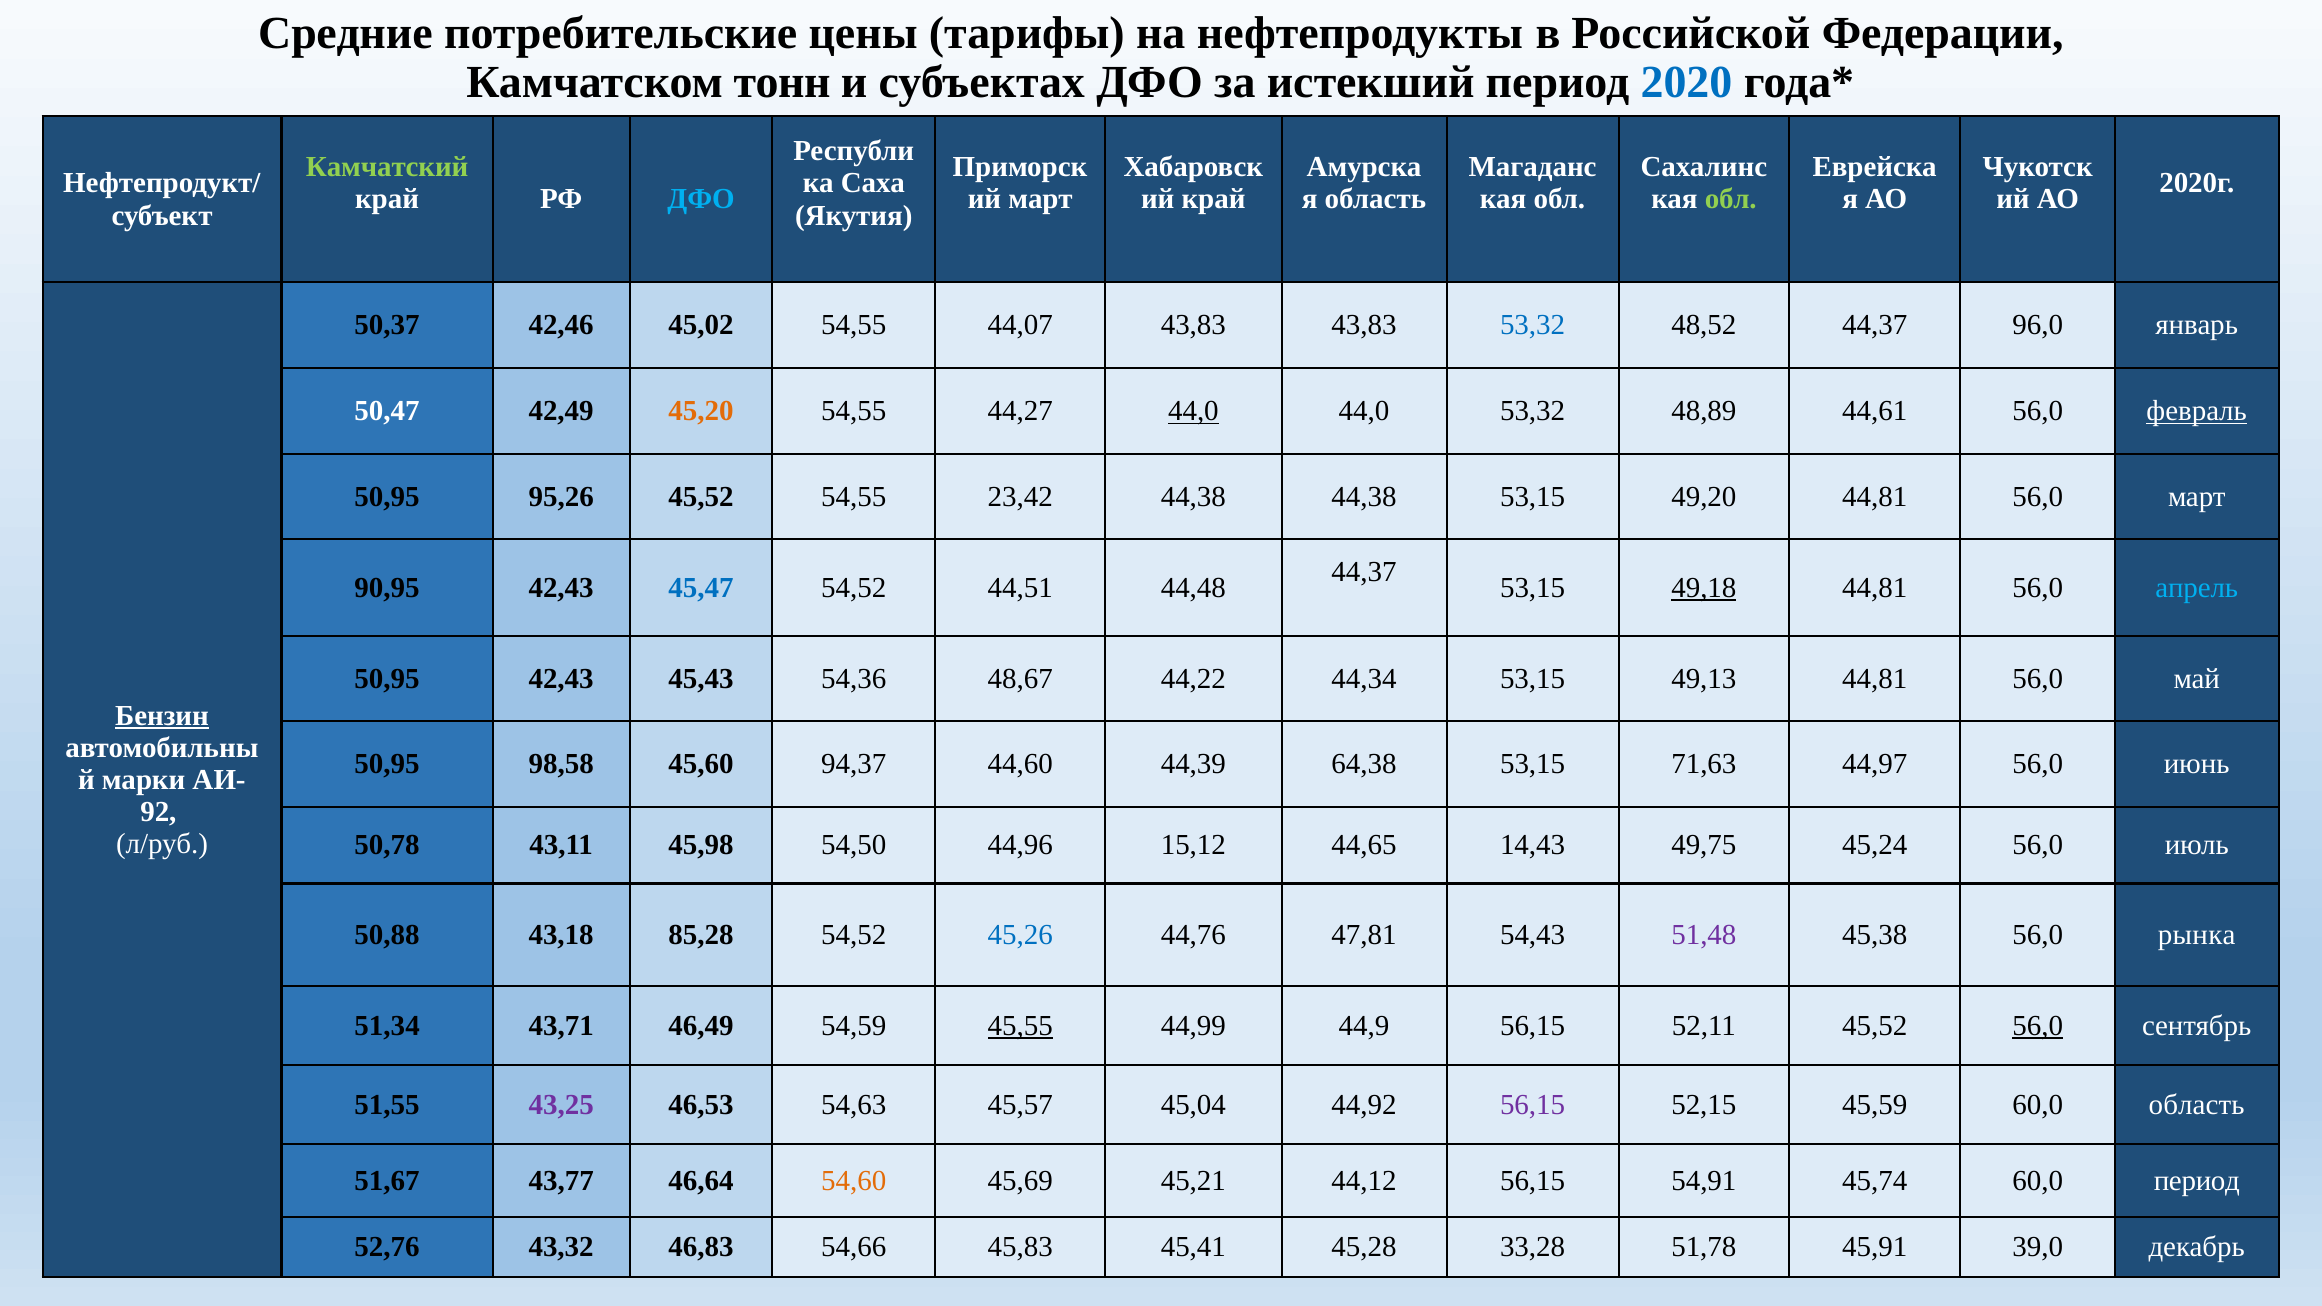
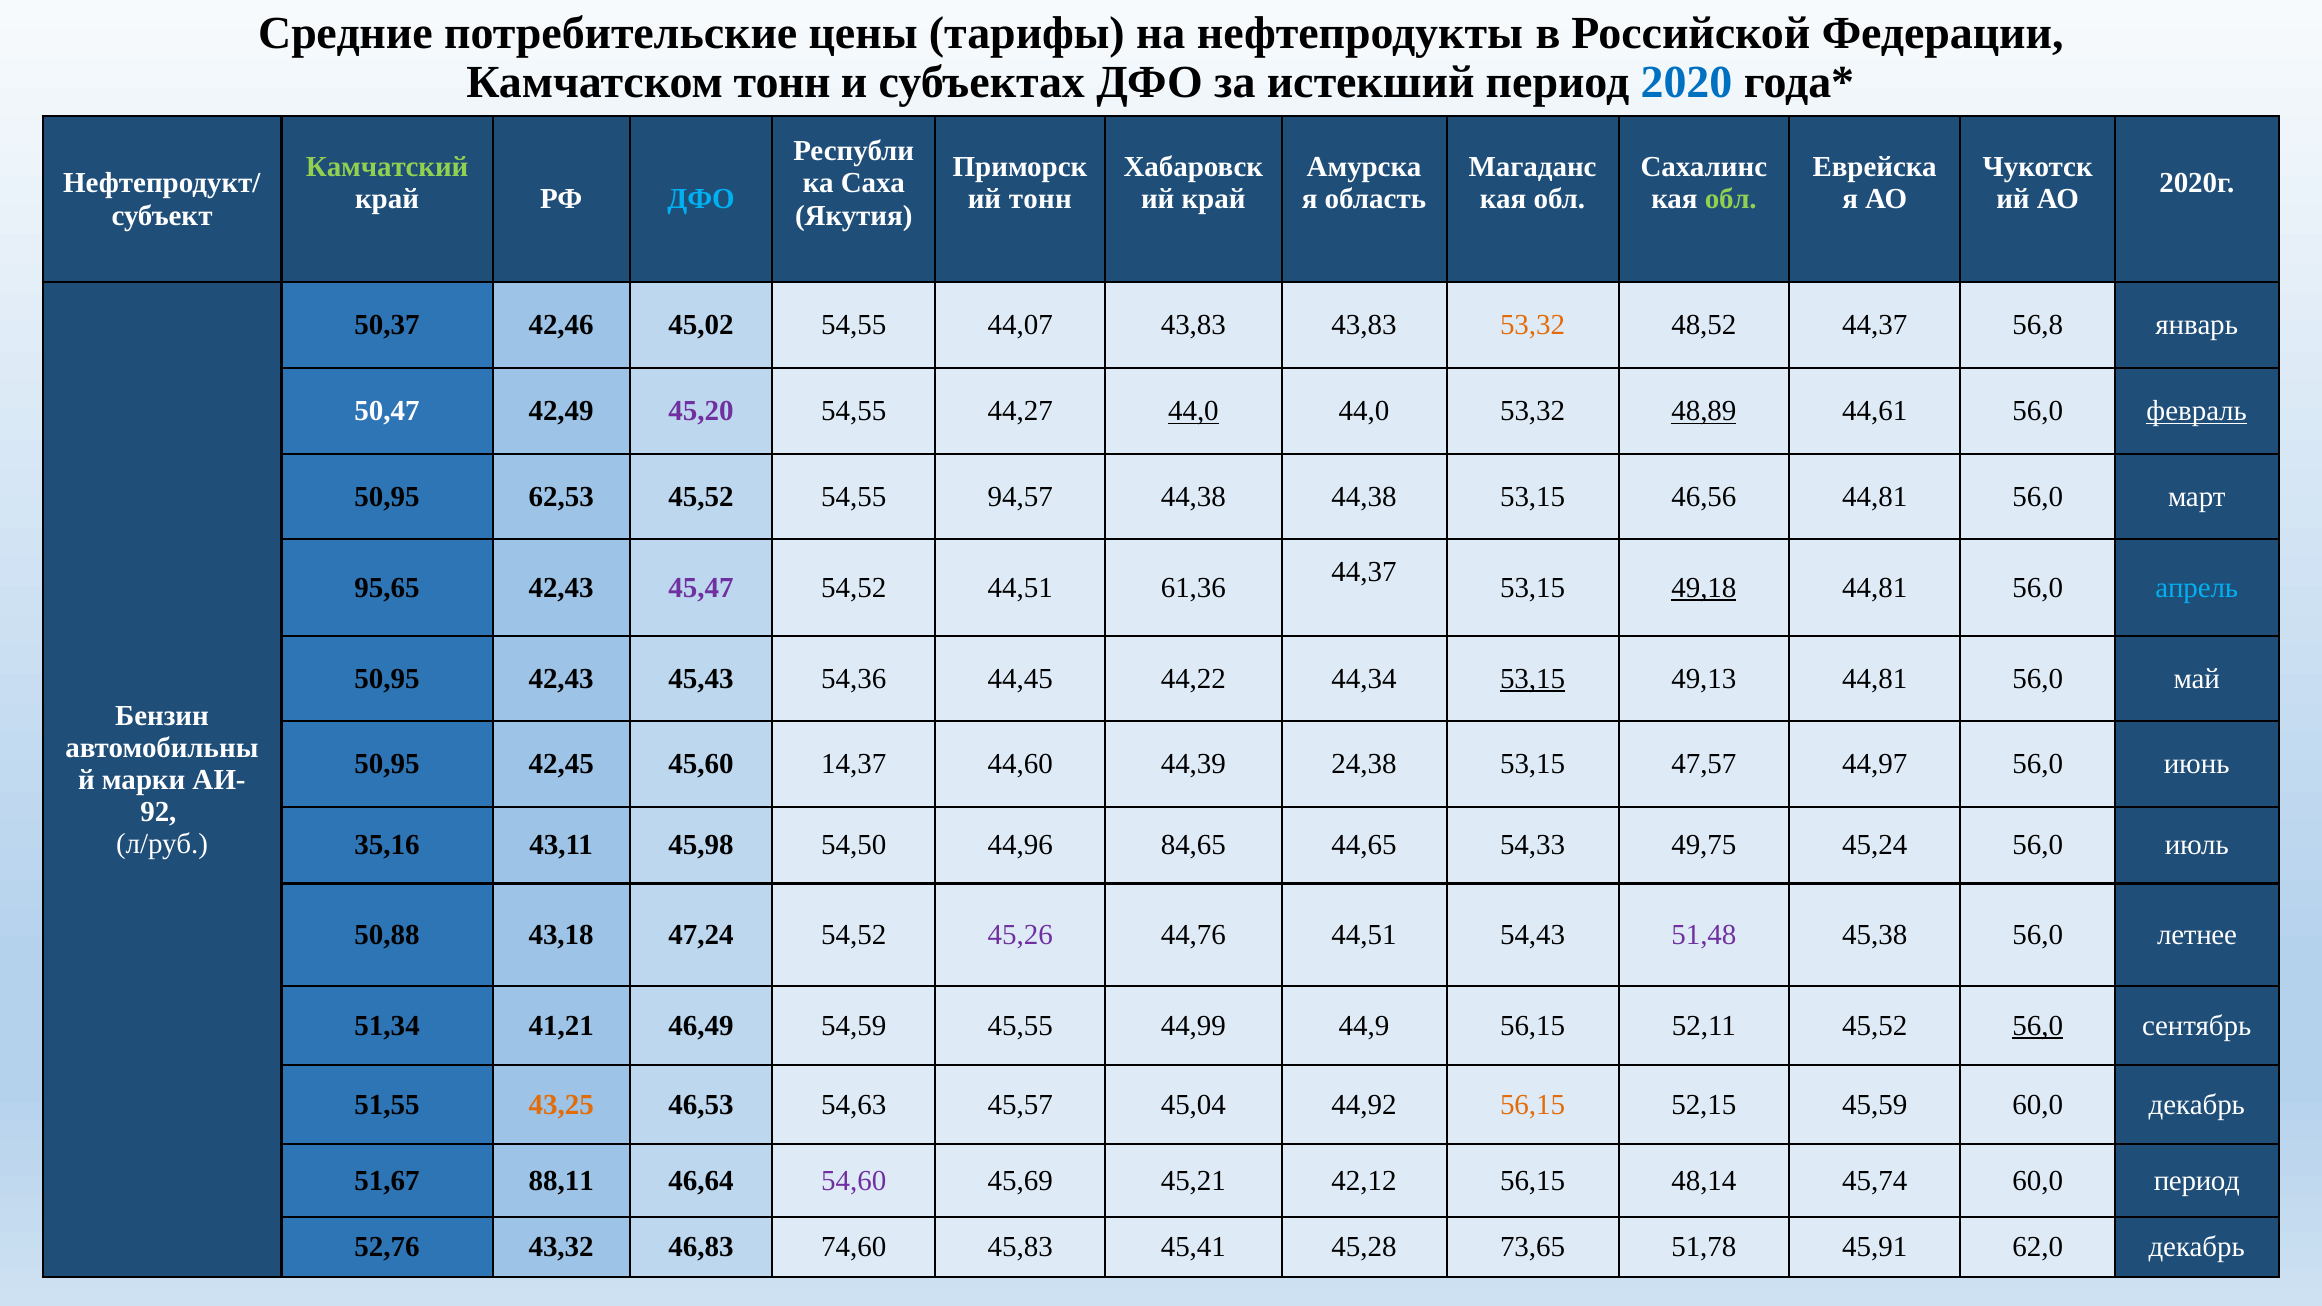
март at (1041, 199): март -> тонн
53,32 at (1533, 325) colour: blue -> orange
96,0: 96,0 -> 56,8
45,20 colour: orange -> purple
48,89 underline: none -> present
95,26: 95,26 -> 62,53
23,42: 23,42 -> 94,57
49,20: 49,20 -> 46,56
90,95: 90,95 -> 95,65
45,47 colour: blue -> purple
44,48: 44,48 -> 61,36
48,67: 48,67 -> 44,45
53,15 at (1533, 679) underline: none -> present
Бензин underline: present -> none
98,58: 98,58 -> 42,45
94,37: 94,37 -> 14,37
64,38: 64,38 -> 24,38
71,63: 71,63 -> 47,57
50,78: 50,78 -> 35,16
15,12: 15,12 -> 84,65
14,43: 14,43 -> 54,33
85,28: 85,28 -> 47,24
45,26 colour: blue -> purple
44,76 47,81: 47,81 -> 44,51
рынка: рынка -> летнее
43,71: 43,71 -> 41,21
45,55 underline: present -> none
43,25 colour: purple -> orange
56,15 at (1533, 1105) colour: purple -> orange
60,0 область: область -> декабрь
43,77: 43,77 -> 88,11
54,60 colour: orange -> purple
44,12: 44,12 -> 42,12
54,91: 54,91 -> 48,14
54,66: 54,66 -> 74,60
33,28: 33,28 -> 73,65
39,0: 39,0 -> 62,0
